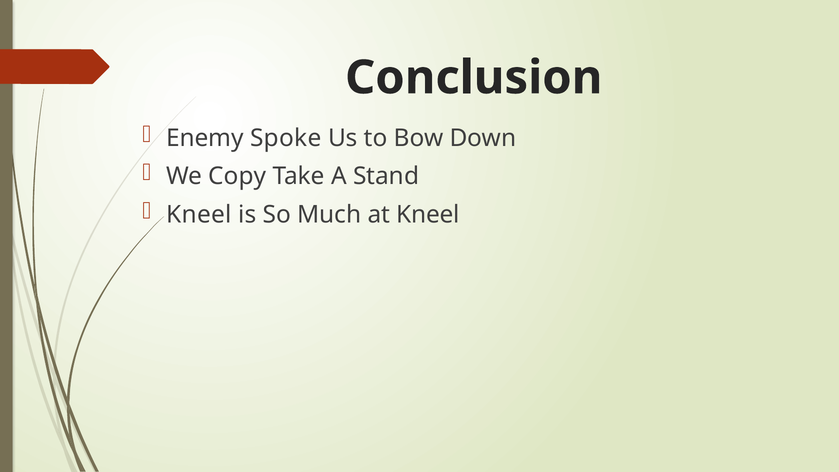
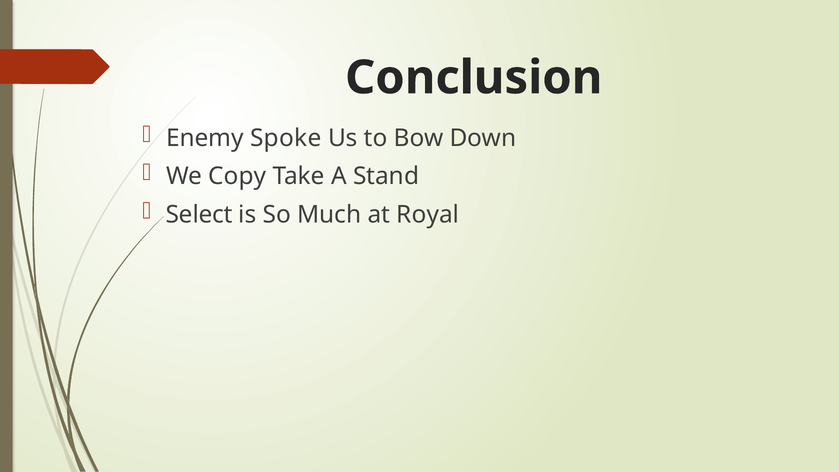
Kneel at (199, 214): Kneel -> Select
at Kneel: Kneel -> Royal
